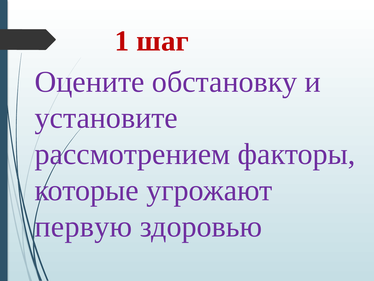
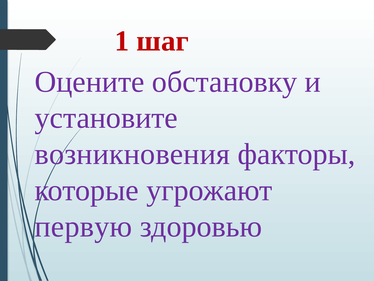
рассмотрением: рассмотрением -> возникновения
